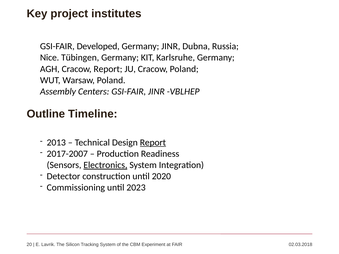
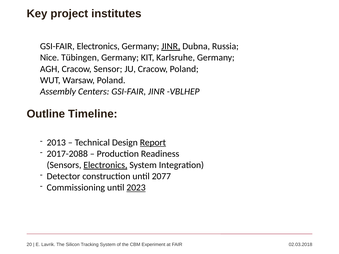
GSI-FAIR Developed: Developed -> Electronics
JINR at (171, 46) underline: none -> present
Cracow Report: Report -> Sensor
2017-2007: 2017-2007 -> 2017-2088
2020: 2020 -> 2077
2023 underline: none -> present
